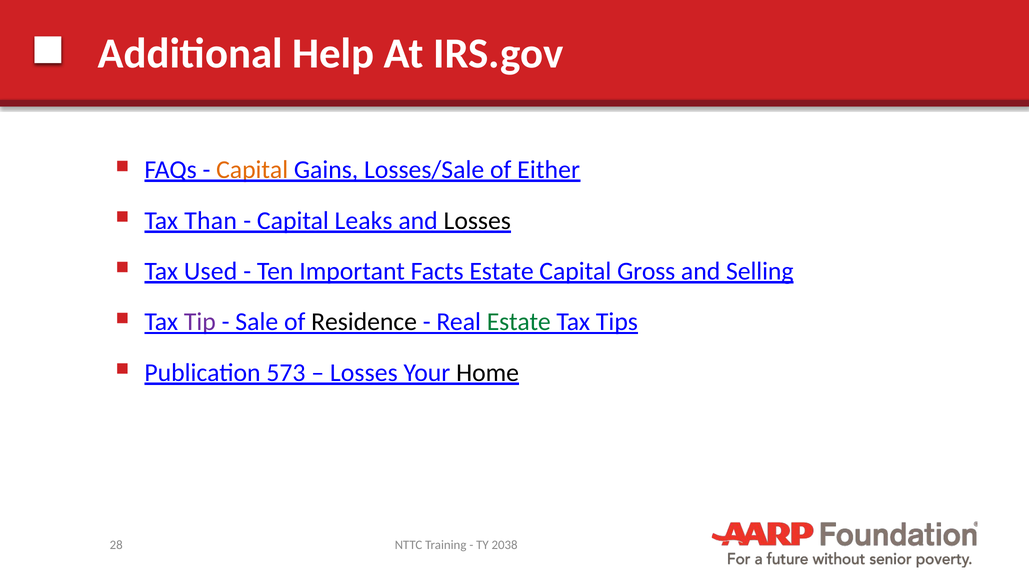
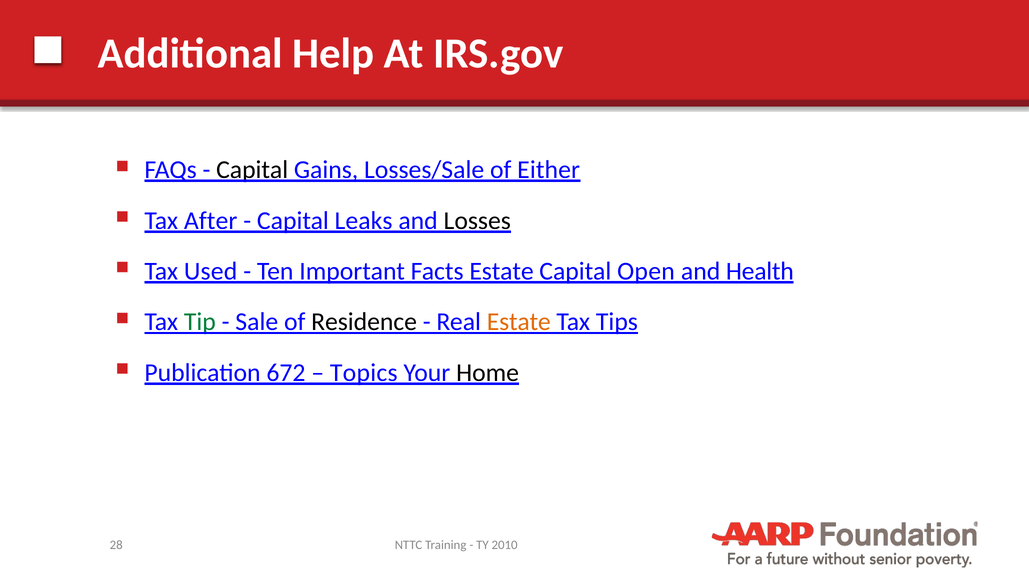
Capital at (252, 170) colour: orange -> black
Than: Than -> After
Gross: Gross -> Open
Selling: Selling -> Health
Tip colour: purple -> green
Estate at (519, 322) colour: green -> orange
573: 573 -> 672
Losses at (364, 372): Losses -> Topics
2038: 2038 -> 2010
